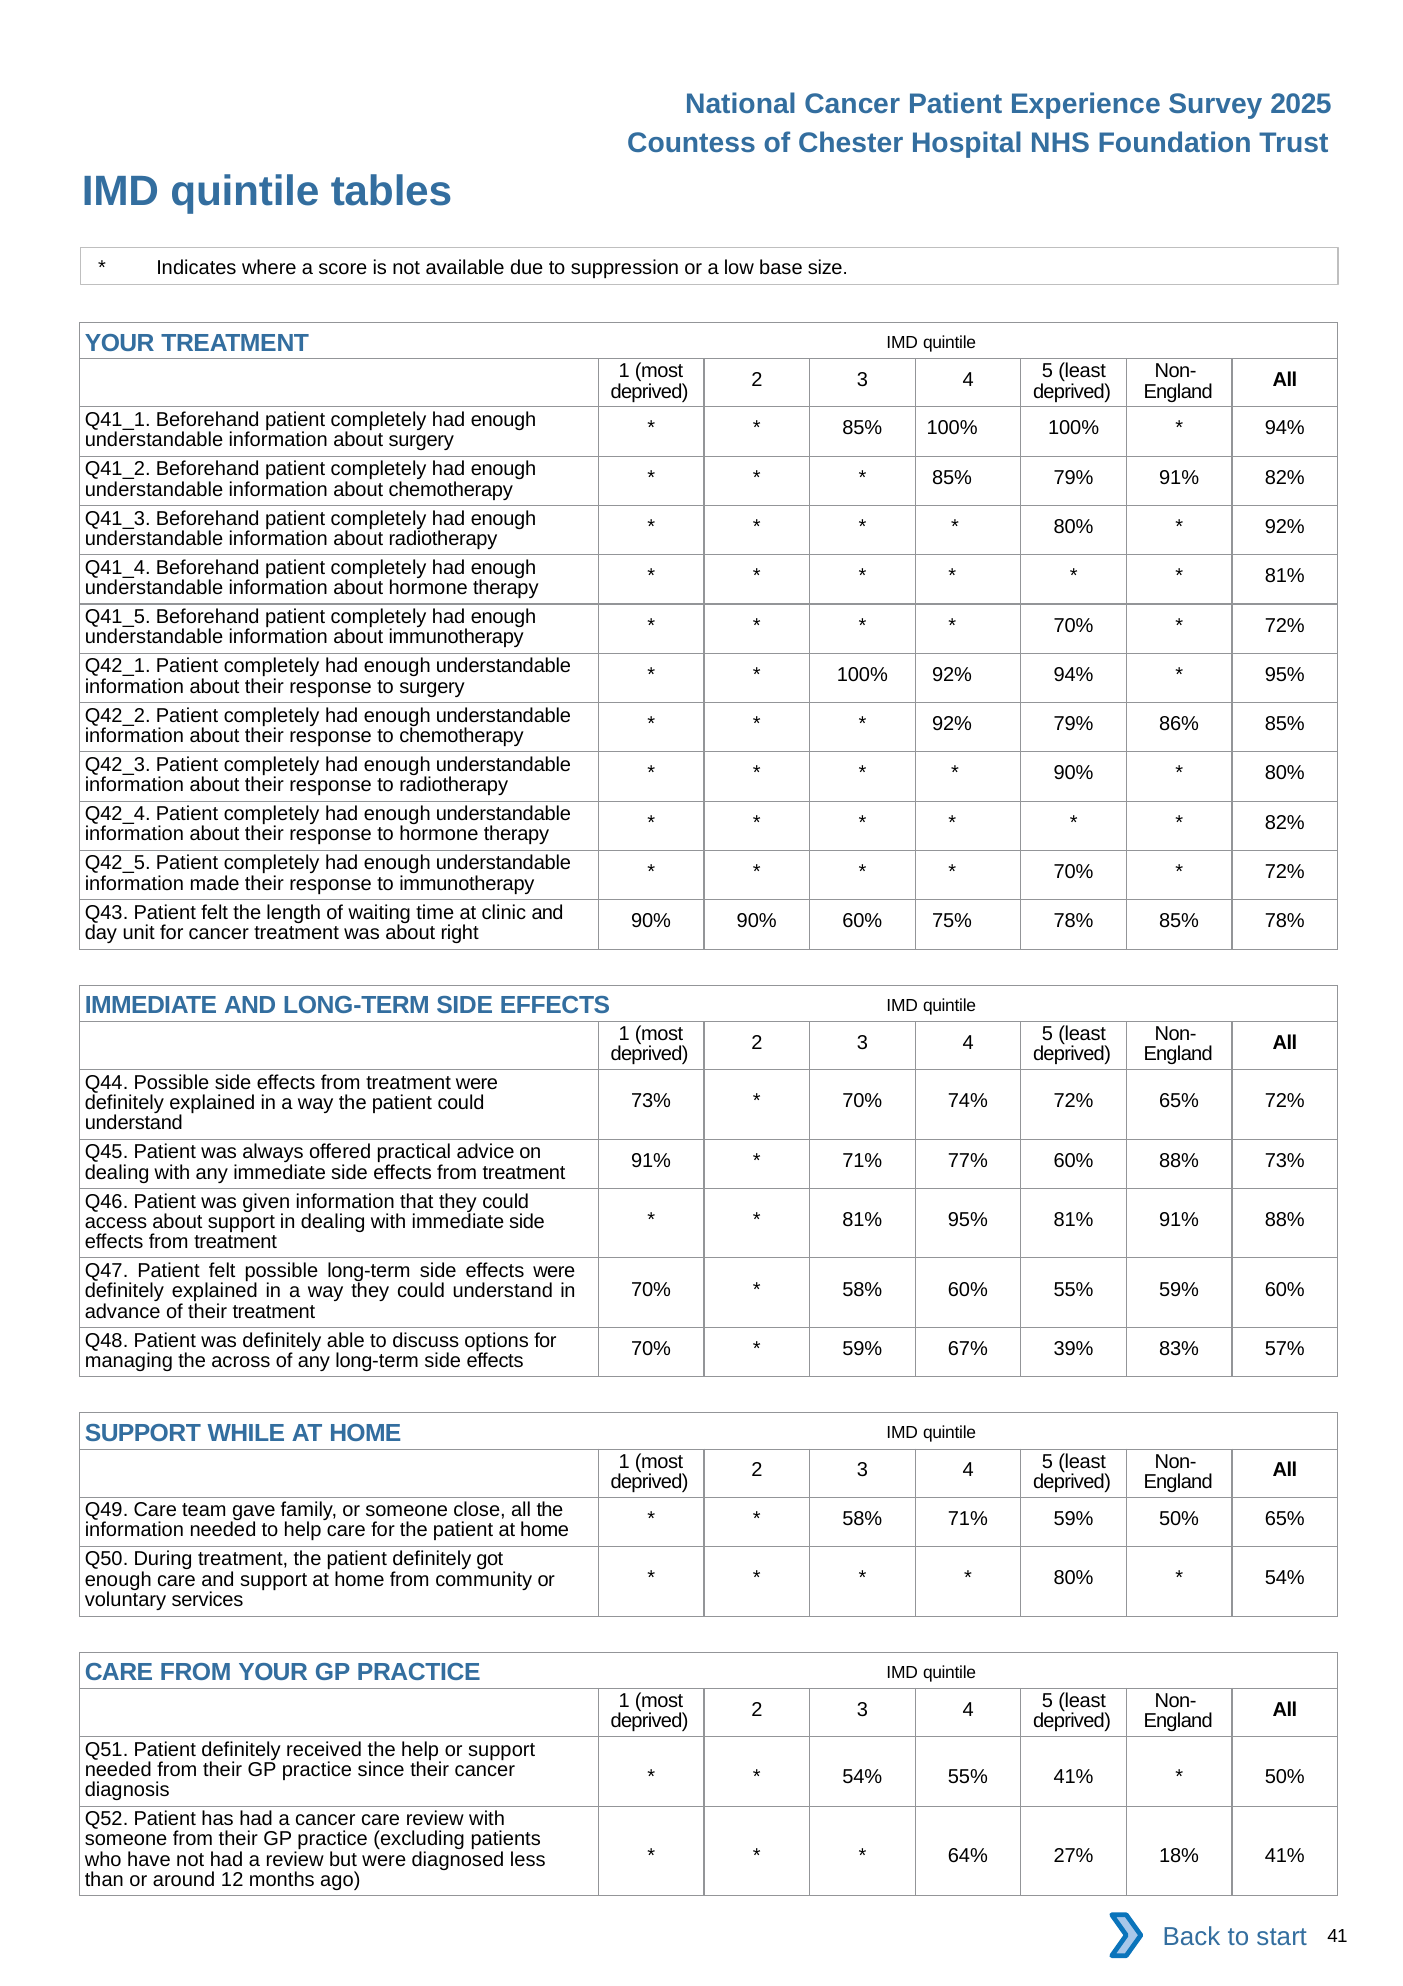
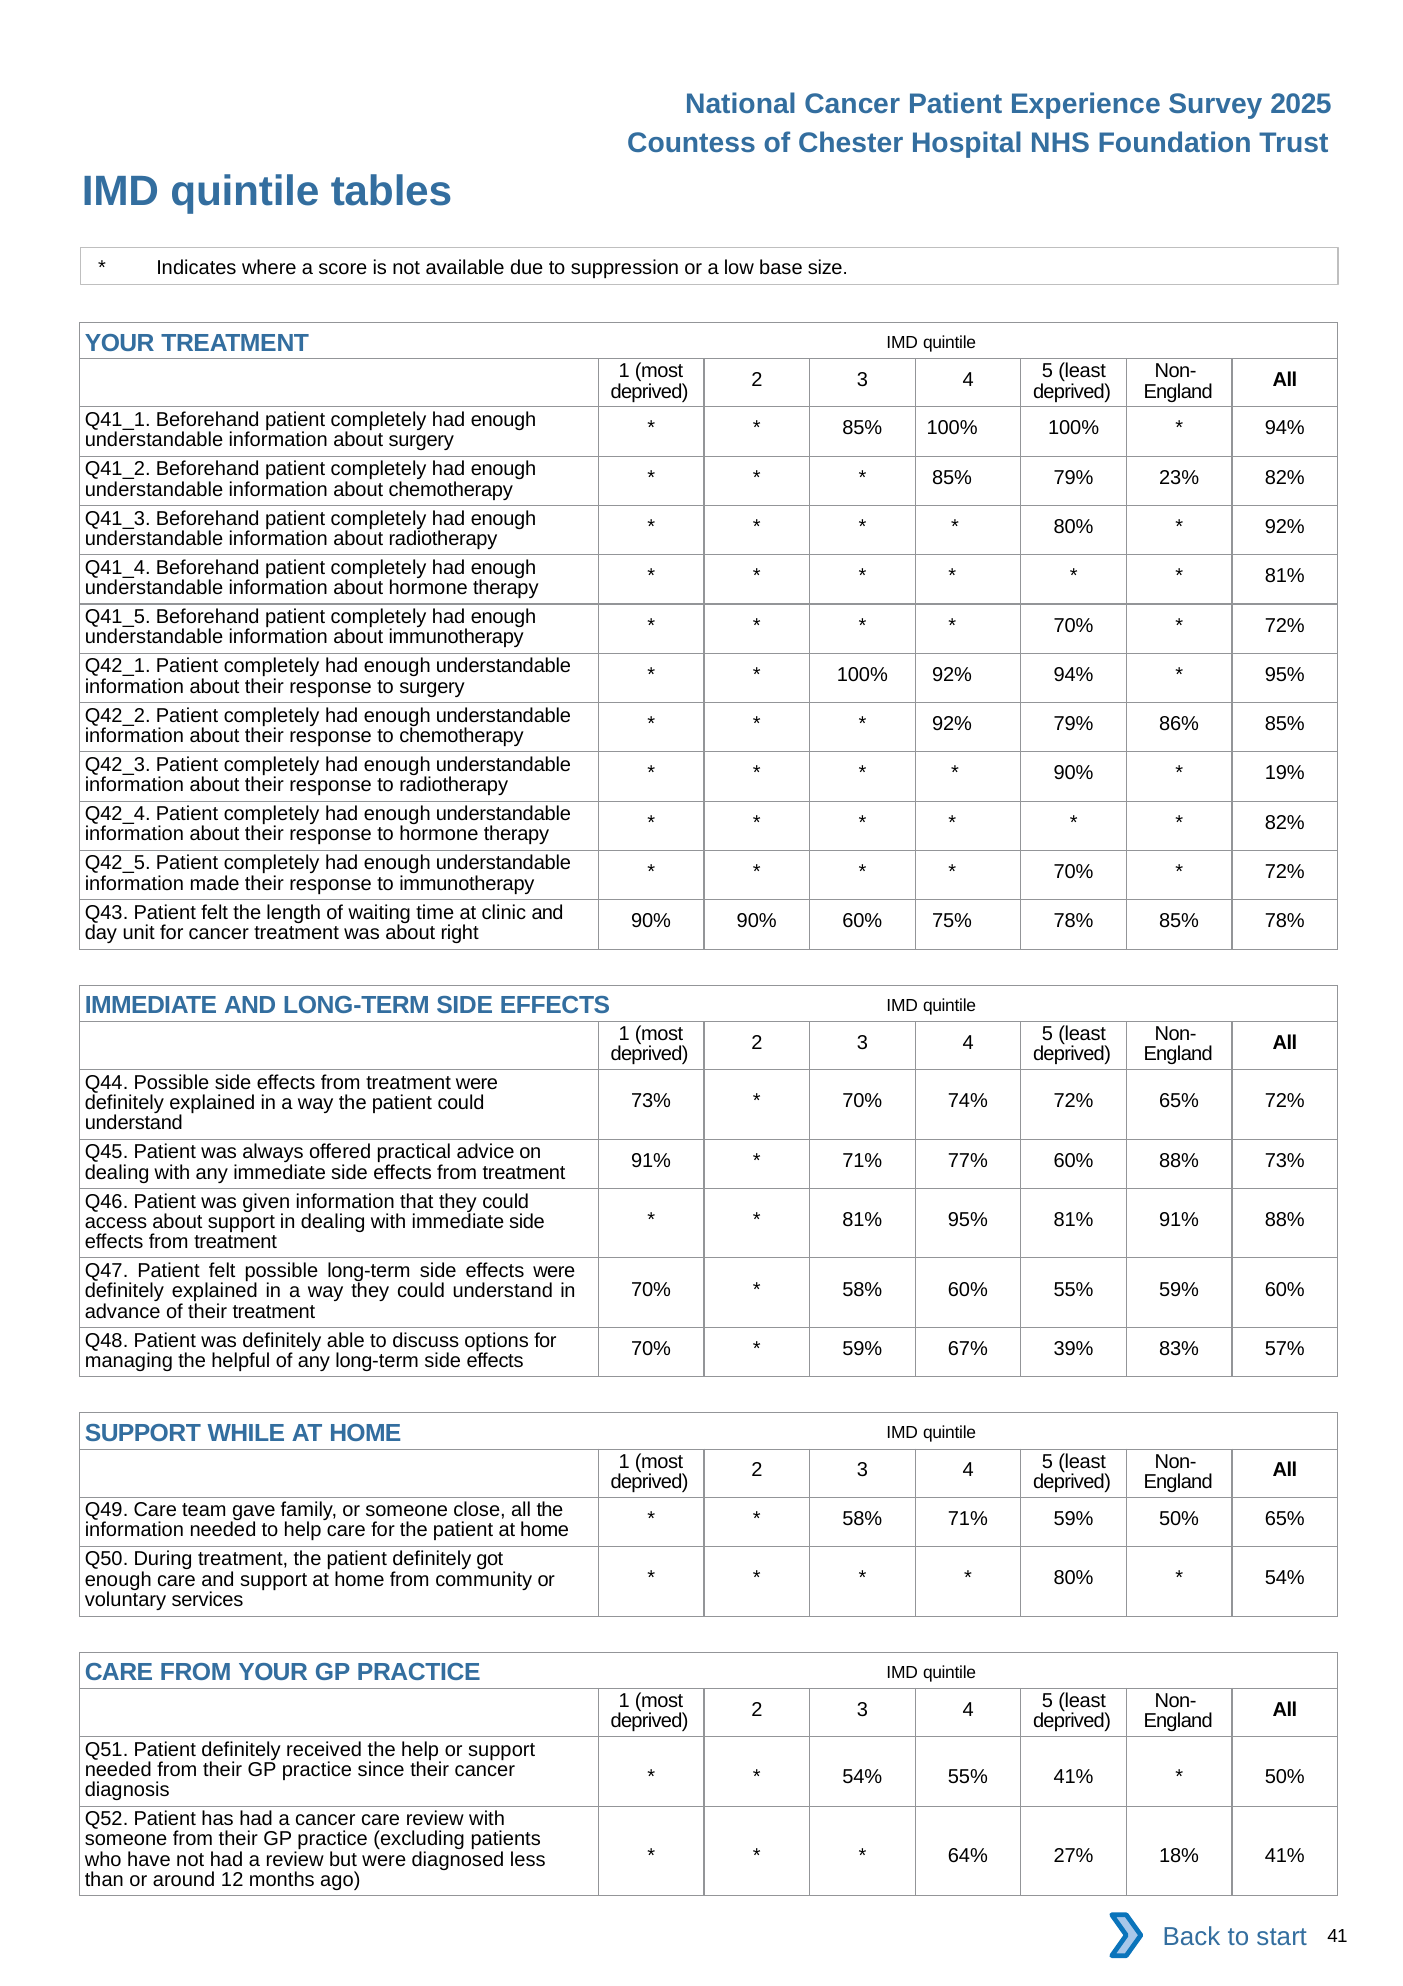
79% 91%: 91% -> 23%
80% at (1285, 773): 80% -> 19%
across: across -> helpful
